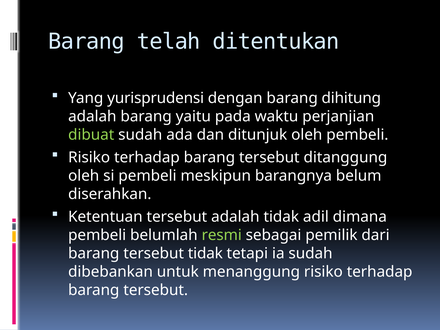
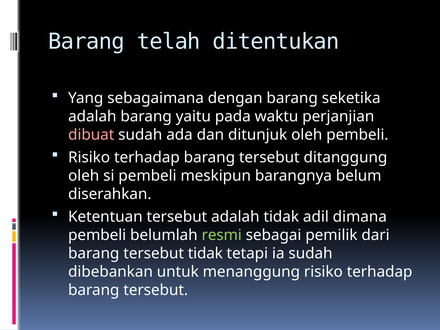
yurisprudensi: yurisprudensi -> sebagaimana
dihitung: dihitung -> seketika
dibuat colour: light green -> pink
